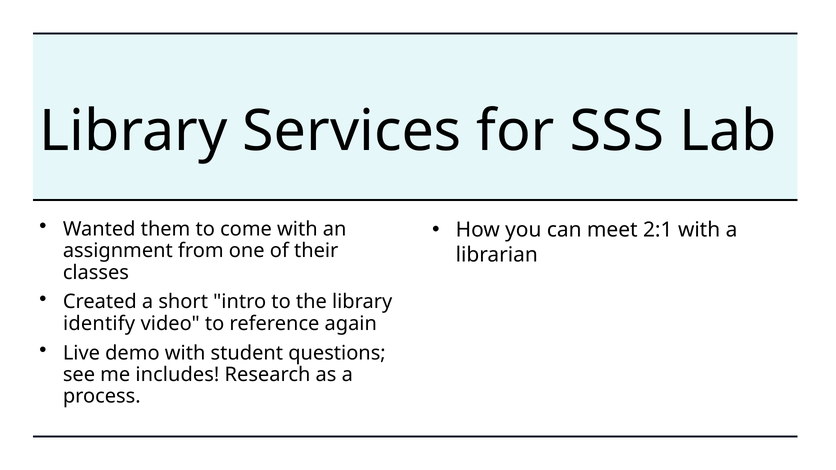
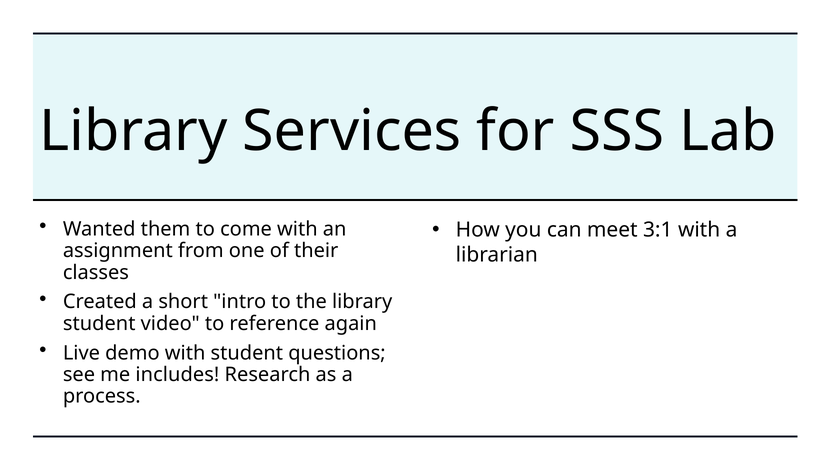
2:1: 2:1 -> 3:1
identify at (99, 324): identify -> student
